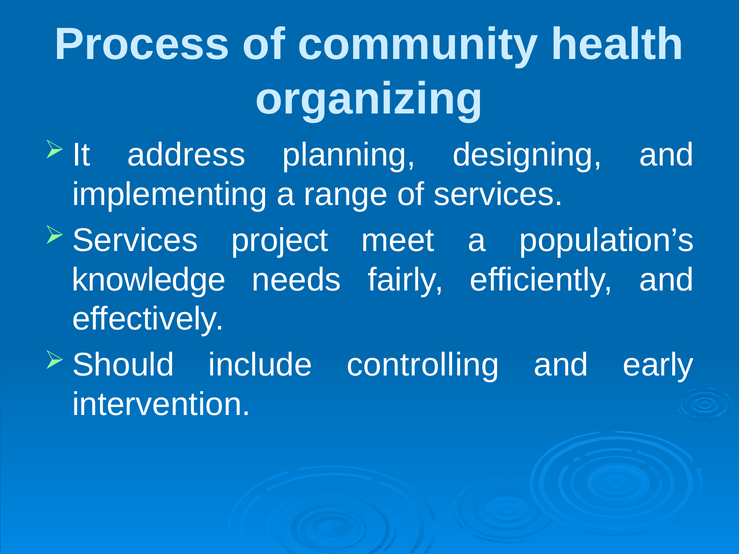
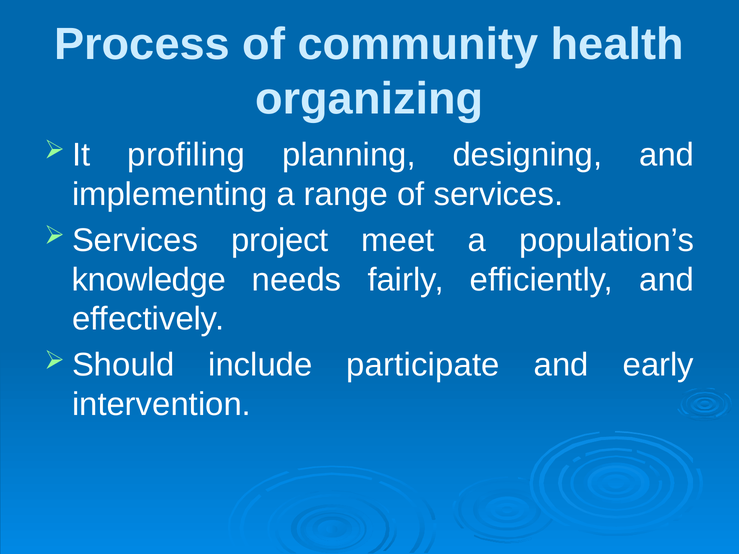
address: address -> profiling
controlling: controlling -> participate
